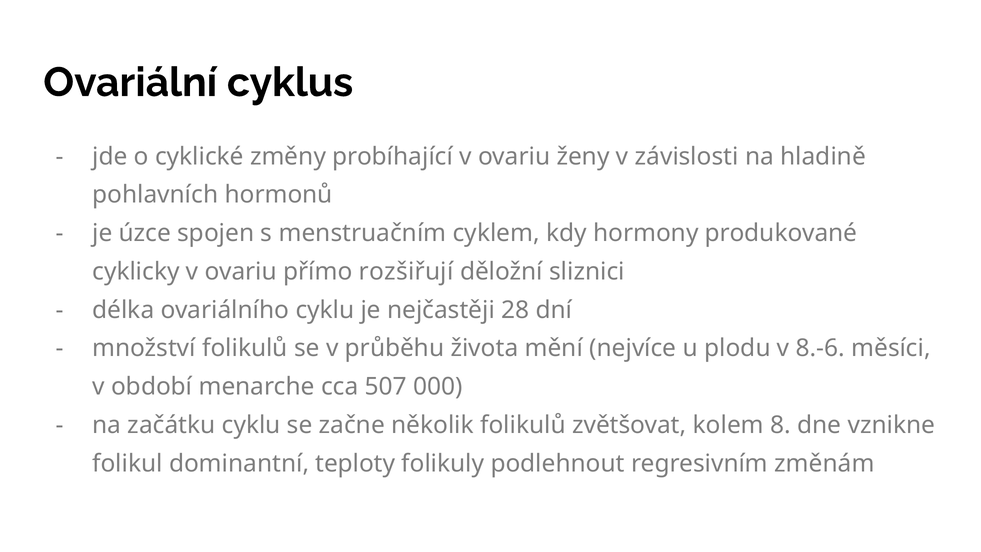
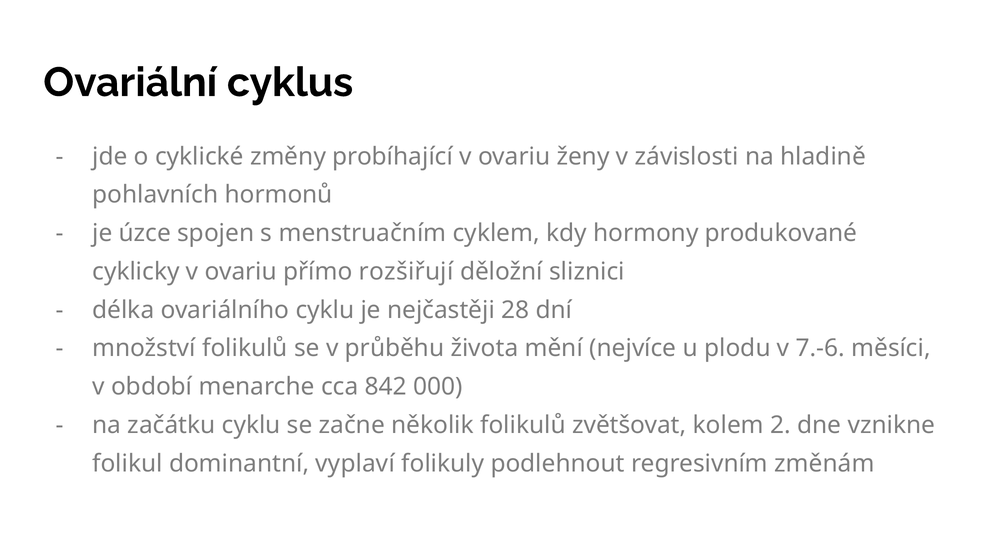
8.-6: 8.-6 -> 7.-6
507: 507 -> 842
8: 8 -> 2
teploty: teploty -> vyplaví
